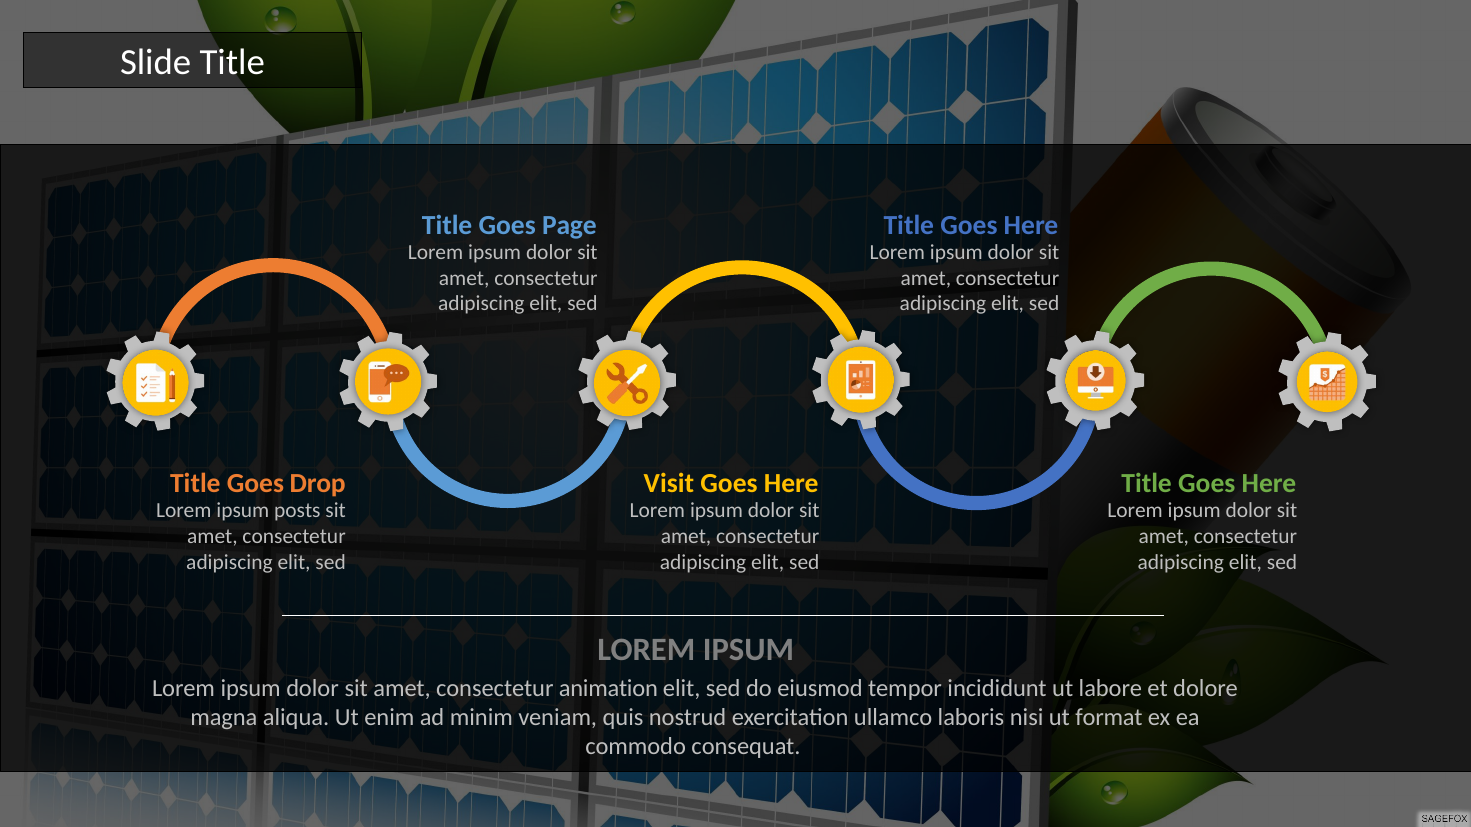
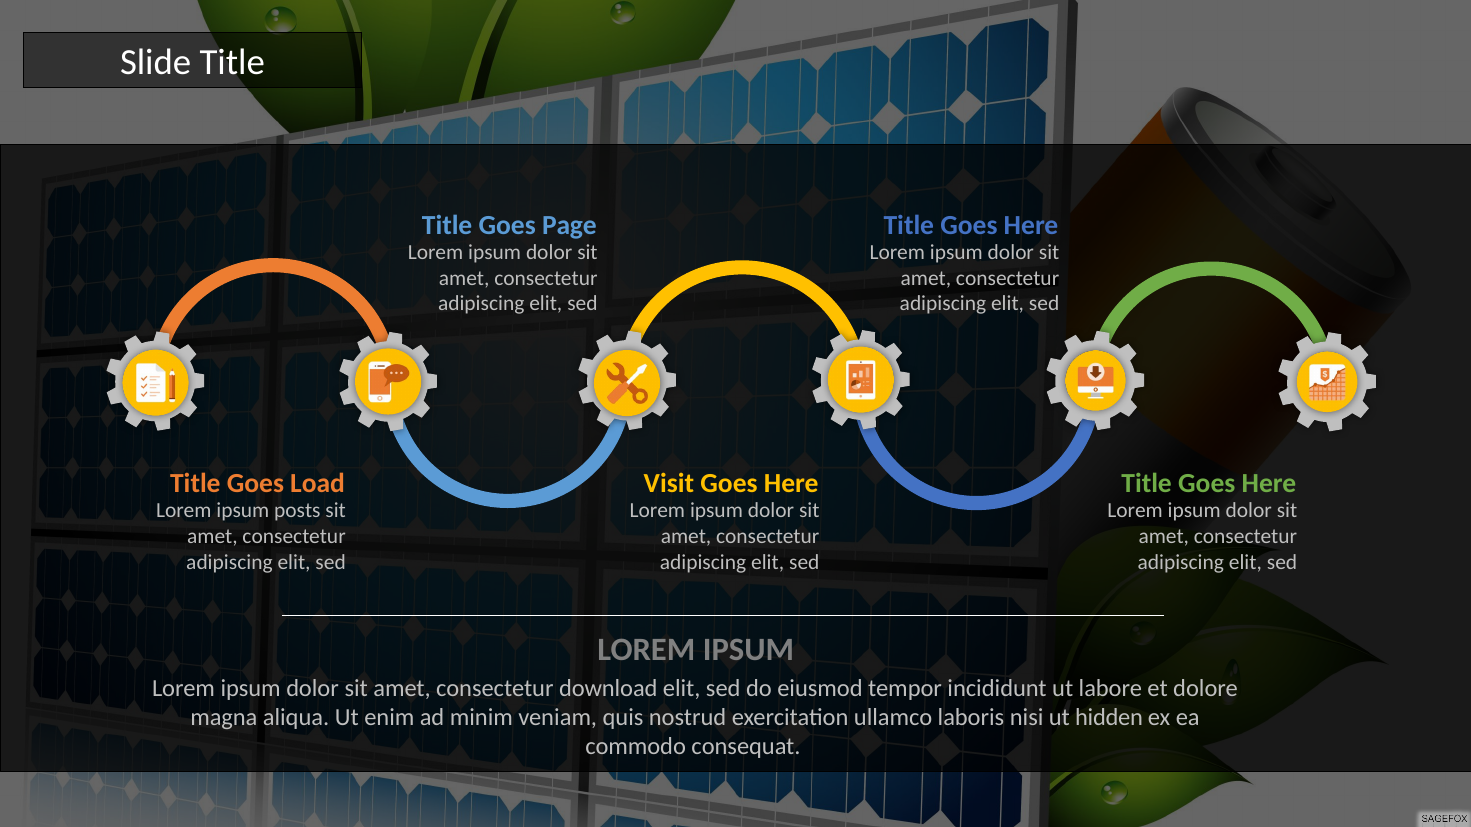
Drop: Drop -> Load
animation: animation -> download
format: format -> hidden
